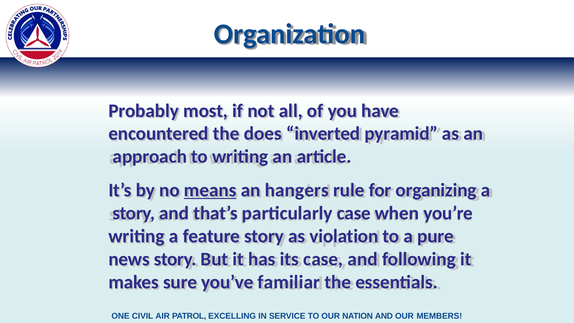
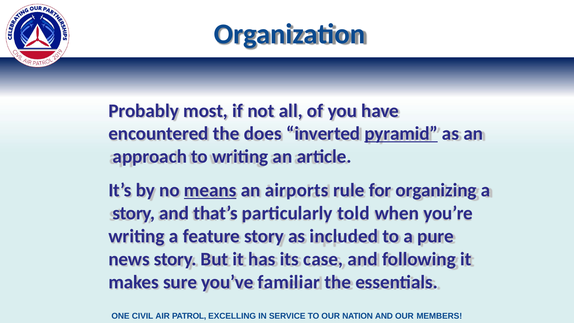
pyramid underline: none -> present
hangers: hangers -> airports
particularly case: case -> told
violation: violation -> included
